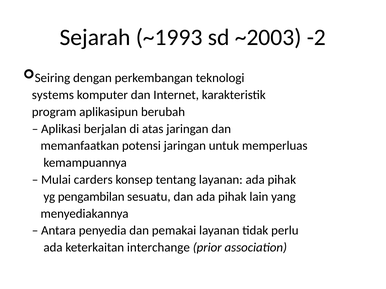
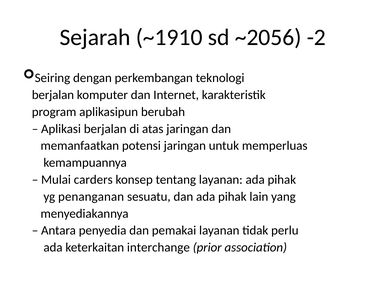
~1993: ~1993 -> ~1910
~2003: ~2003 -> ~2056
systems at (53, 95): systems -> berjalan
pengambilan: pengambilan -> penanganan
